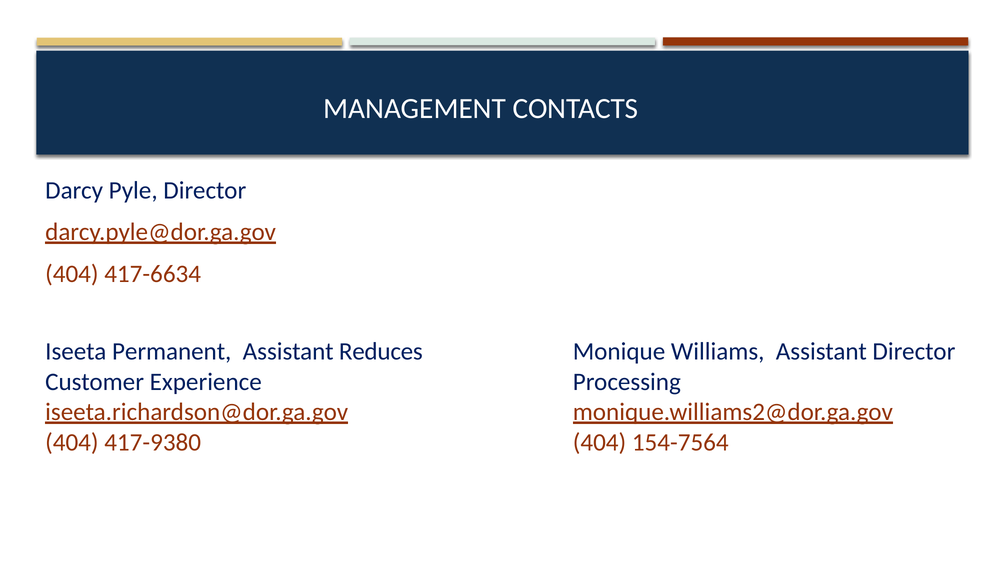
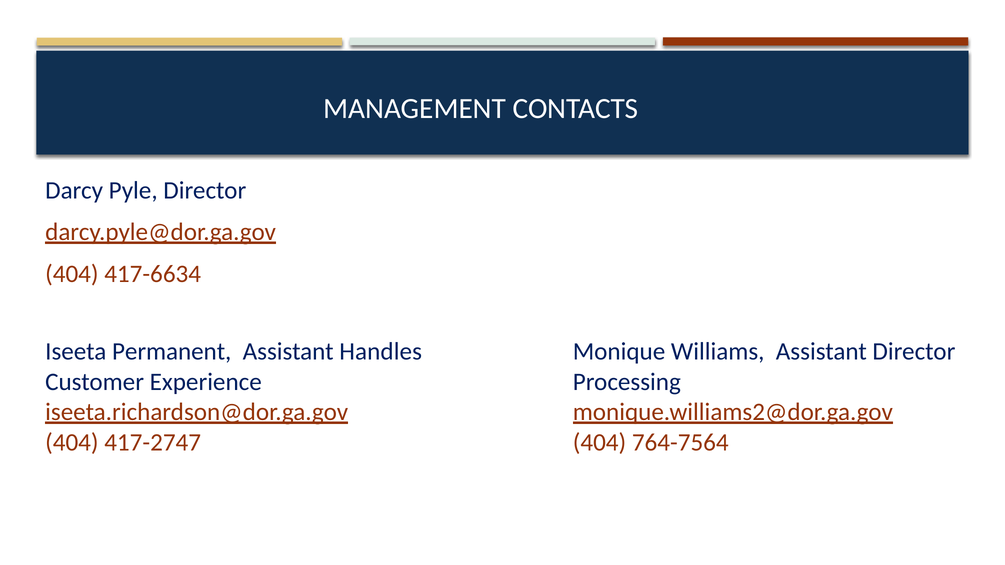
Reduces: Reduces -> Handles
417-9380: 417-9380 -> 417-2747
154-7564: 154-7564 -> 764-7564
